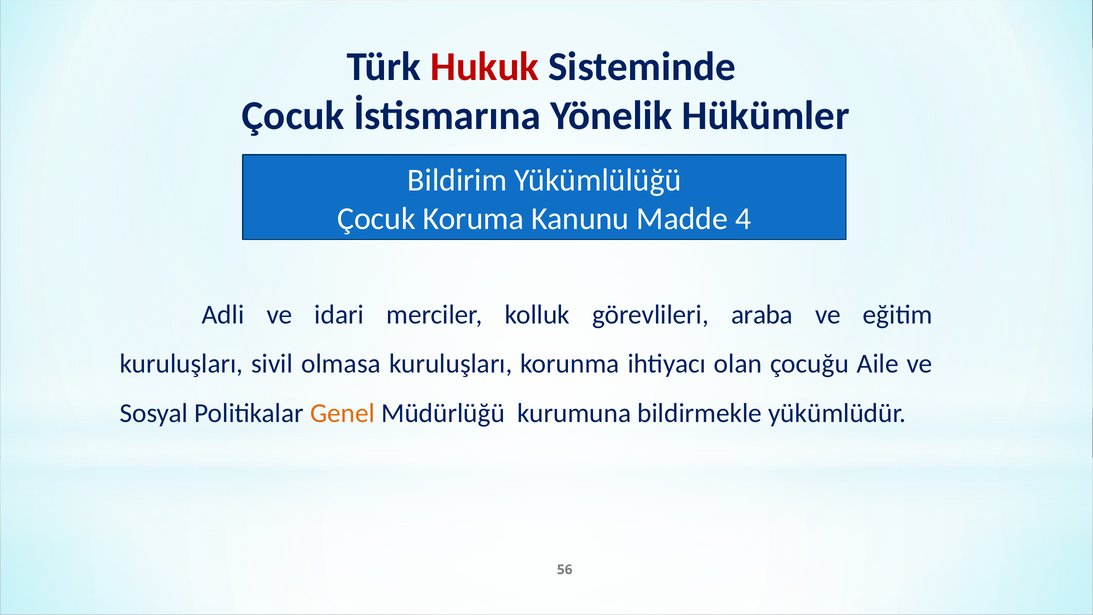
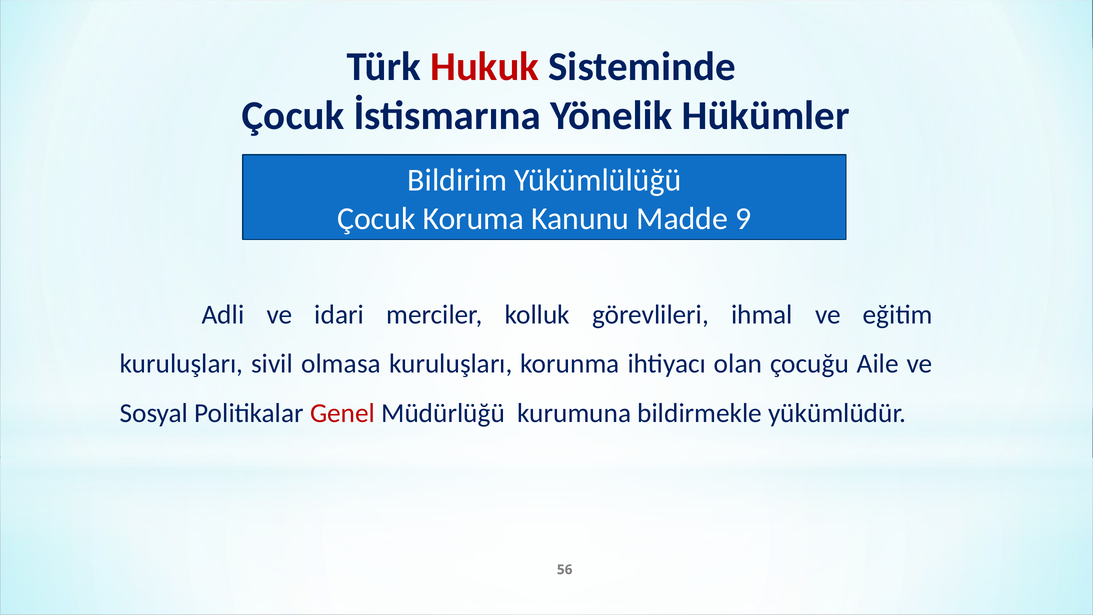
4: 4 -> 9
araba: araba -> ihmal
Genel colour: orange -> red
